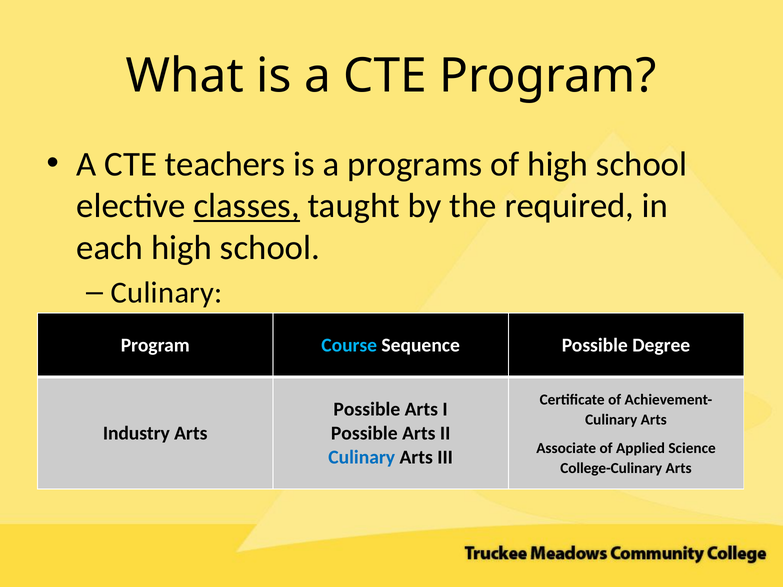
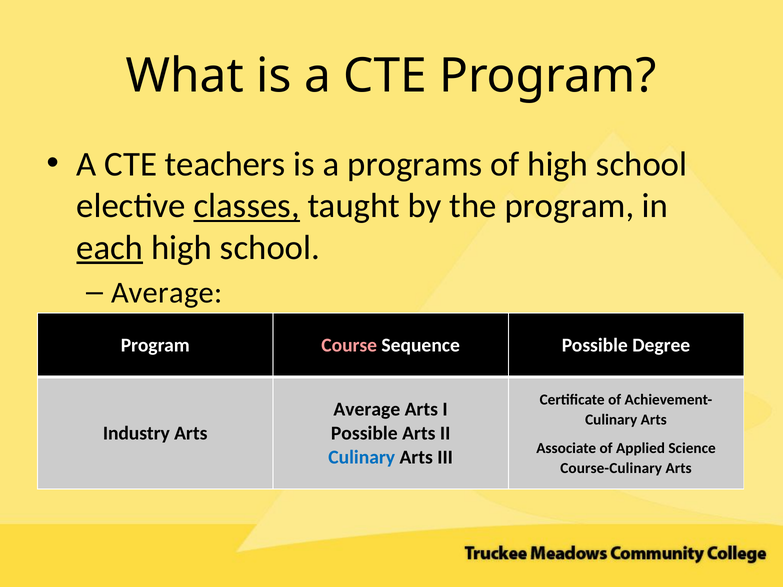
the required: required -> program
each underline: none -> present
Culinary at (167, 293): Culinary -> Average
Course colour: light blue -> pink
Possible at (367, 410): Possible -> Average
College-Culinary: College-Culinary -> Course-Culinary
